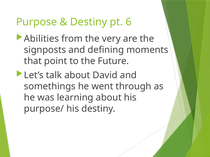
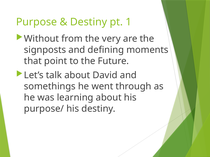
6: 6 -> 1
Abilities: Abilities -> Without
